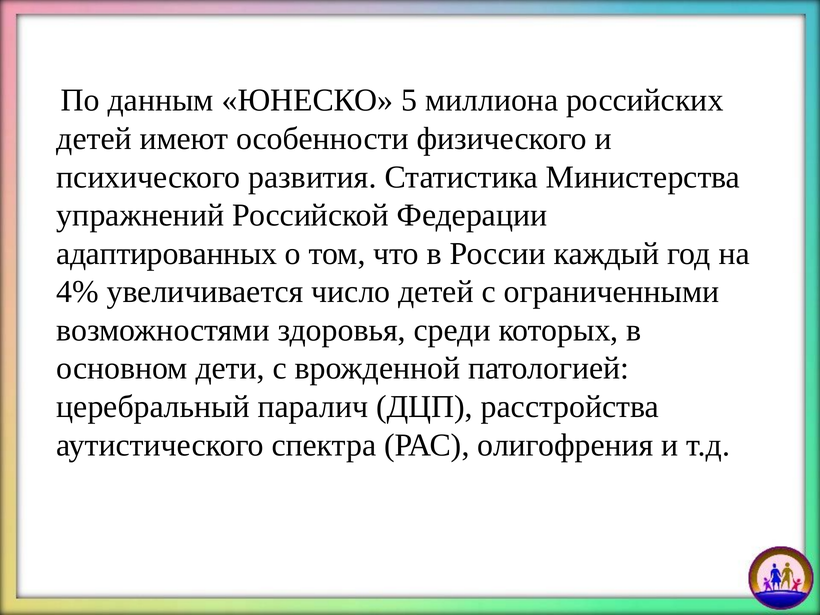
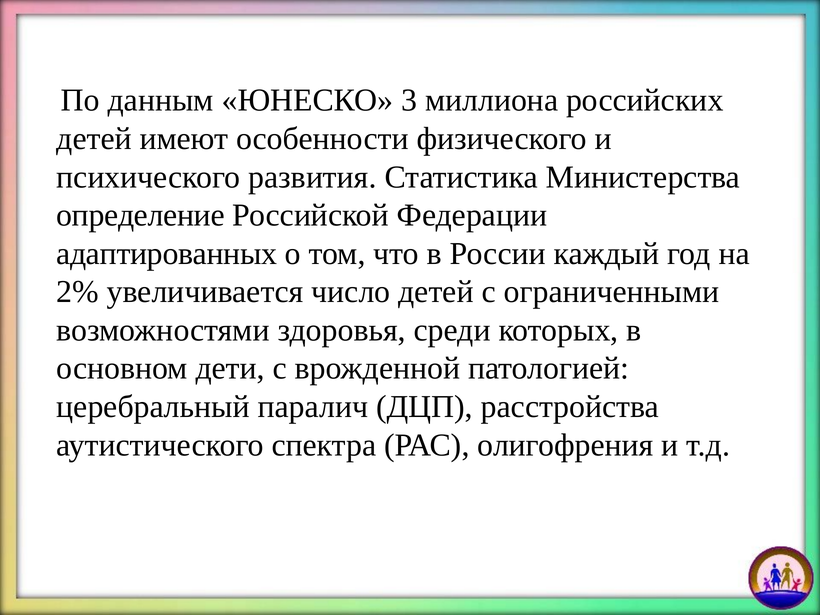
5: 5 -> 3
упражнений: упражнений -> определение
4%: 4% -> 2%
